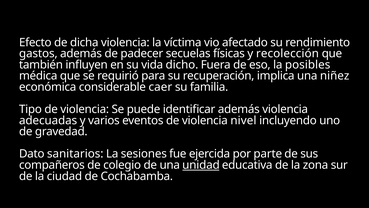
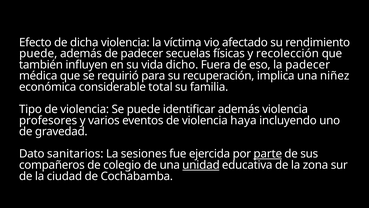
gastos at (38, 53): gastos -> puede
la posibles: posibles -> padecer
caer: caer -> total
adecuadas: adecuadas -> profesores
nivel: nivel -> haya
parte underline: none -> present
